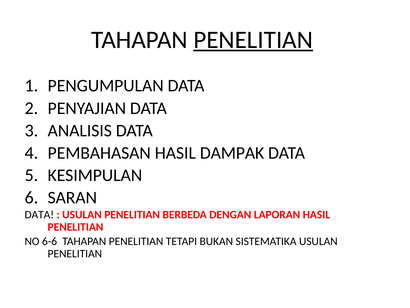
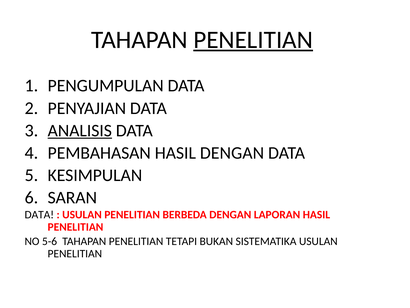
ANALISIS underline: none -> present
HASIL DAMPAK: DAMPAK -> DENGAN
6-6: 6-6 -> 5-6
